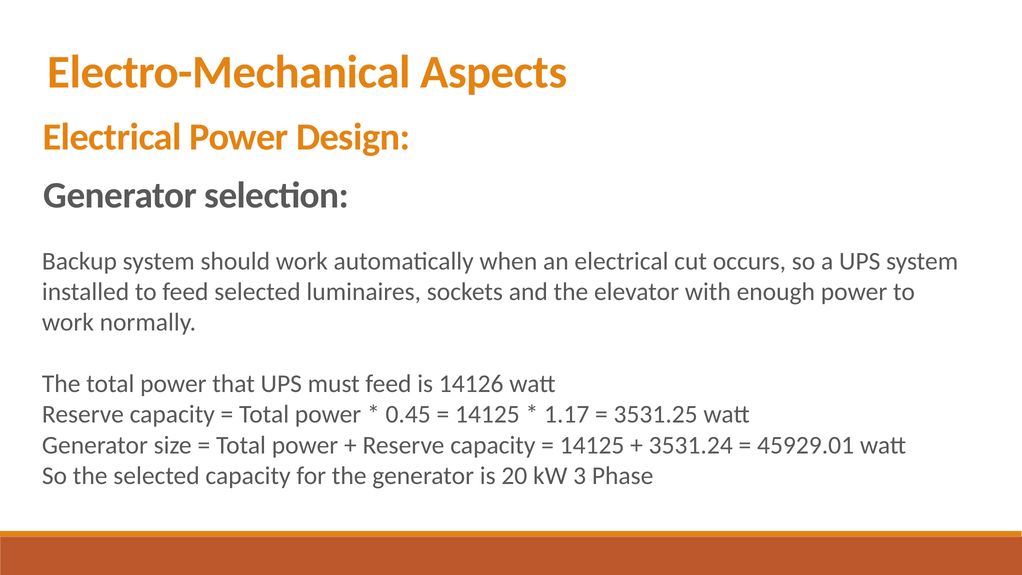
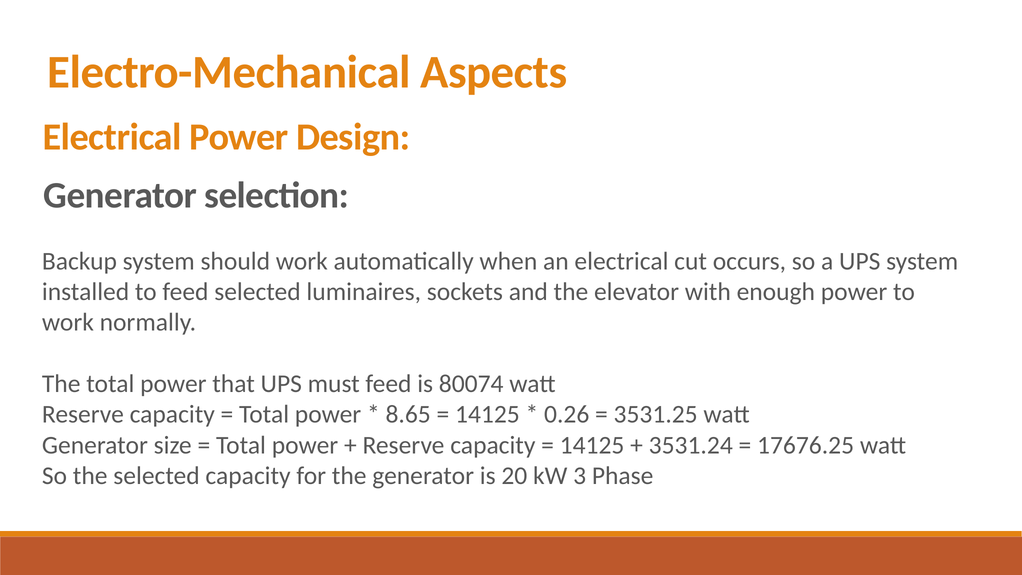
14126: 14126 -> 80074
0.45: 0.45 -> 8.65
1.17: 1.17 -> 0.26
45929.01: 45929.01 -> 17676.25
